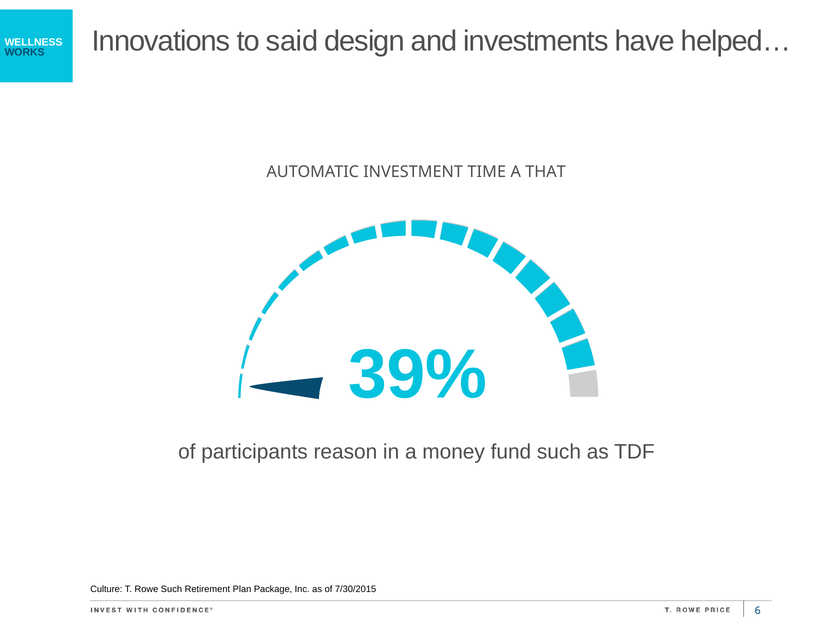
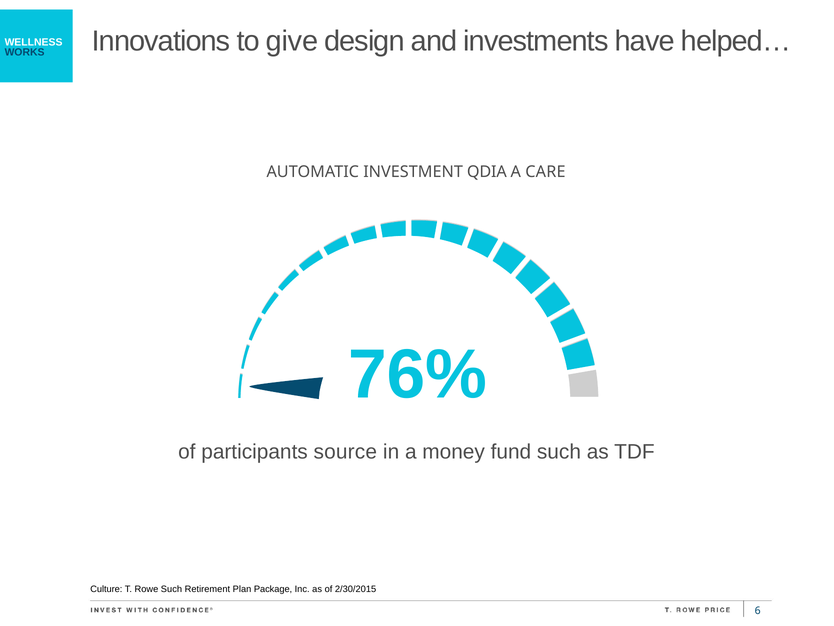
said: said -> give
TIME: TIME -> QDIA
THAT: THAT -> CARE
39%: 39% -> 76%
reason: reason -> source
7/30/2015: 7/30/2015 -> 2/30/2015
